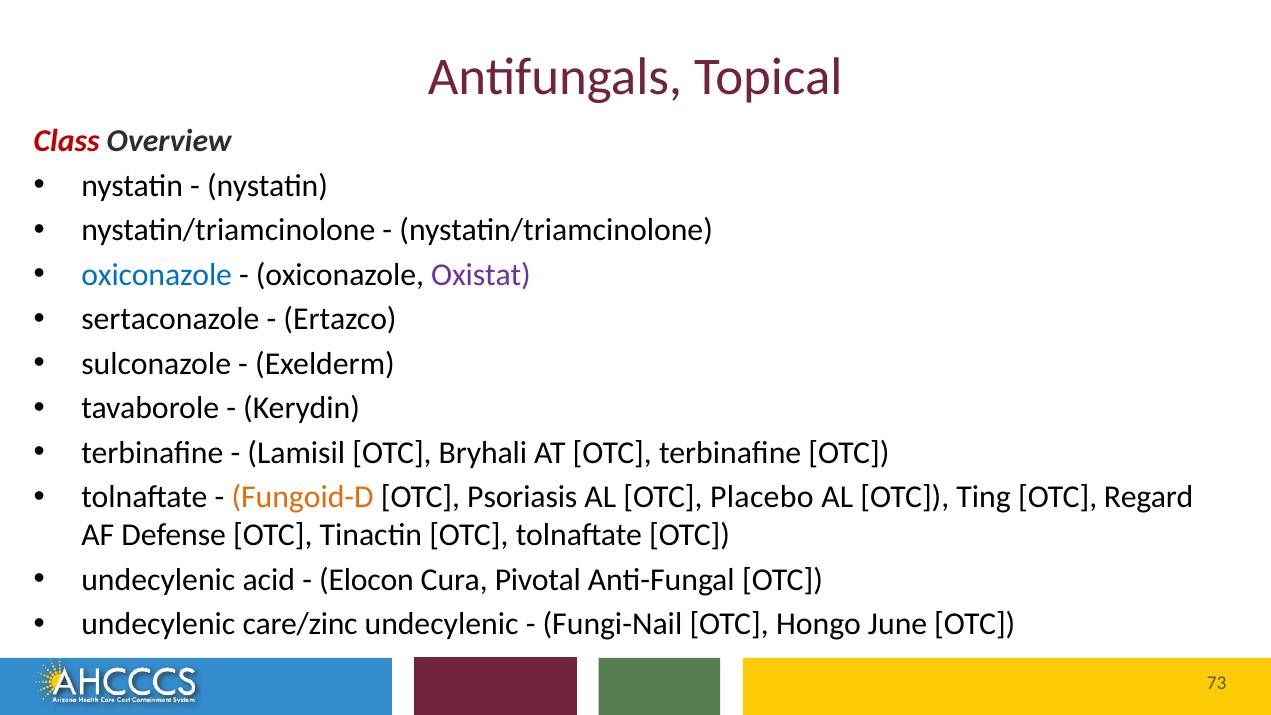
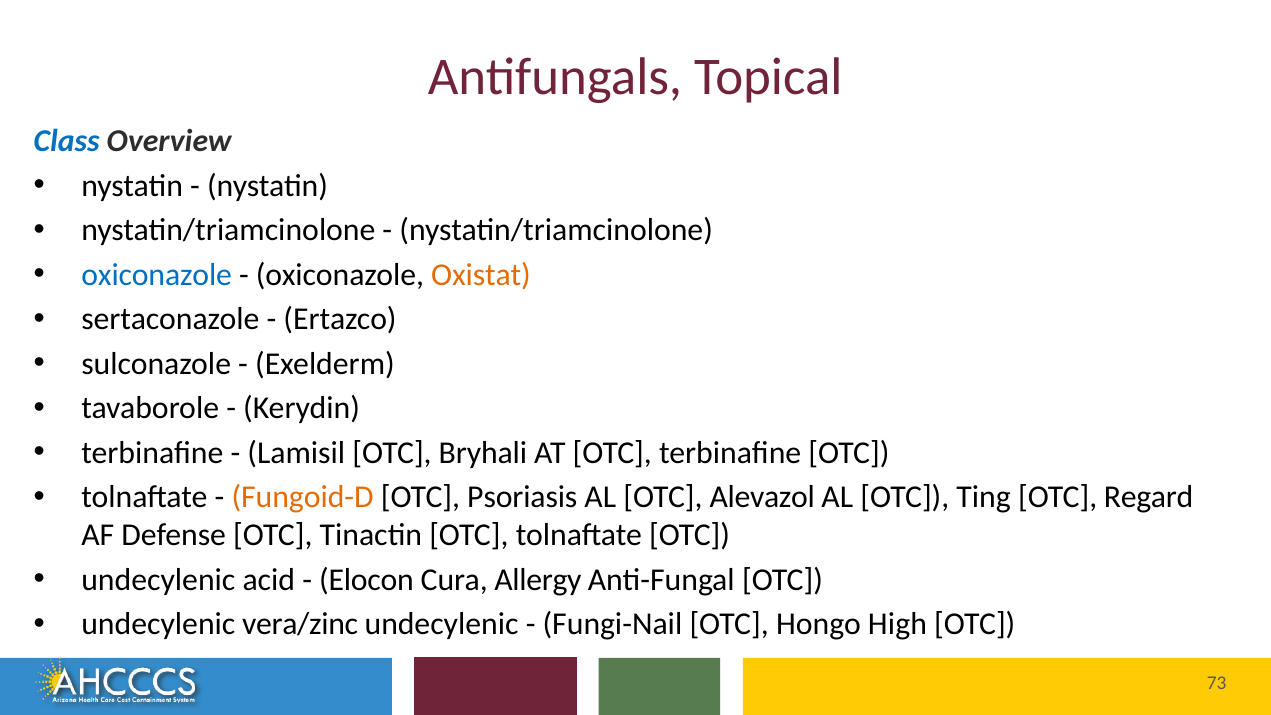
Class colour: red -> blue
Oxistat colour: purple -> orange
Placebo: Placebo -> Alevazol
Pivotal: Pivotal -> Allergy
care/zinc: care/zinc -> vera/zinc
June: June -> High
